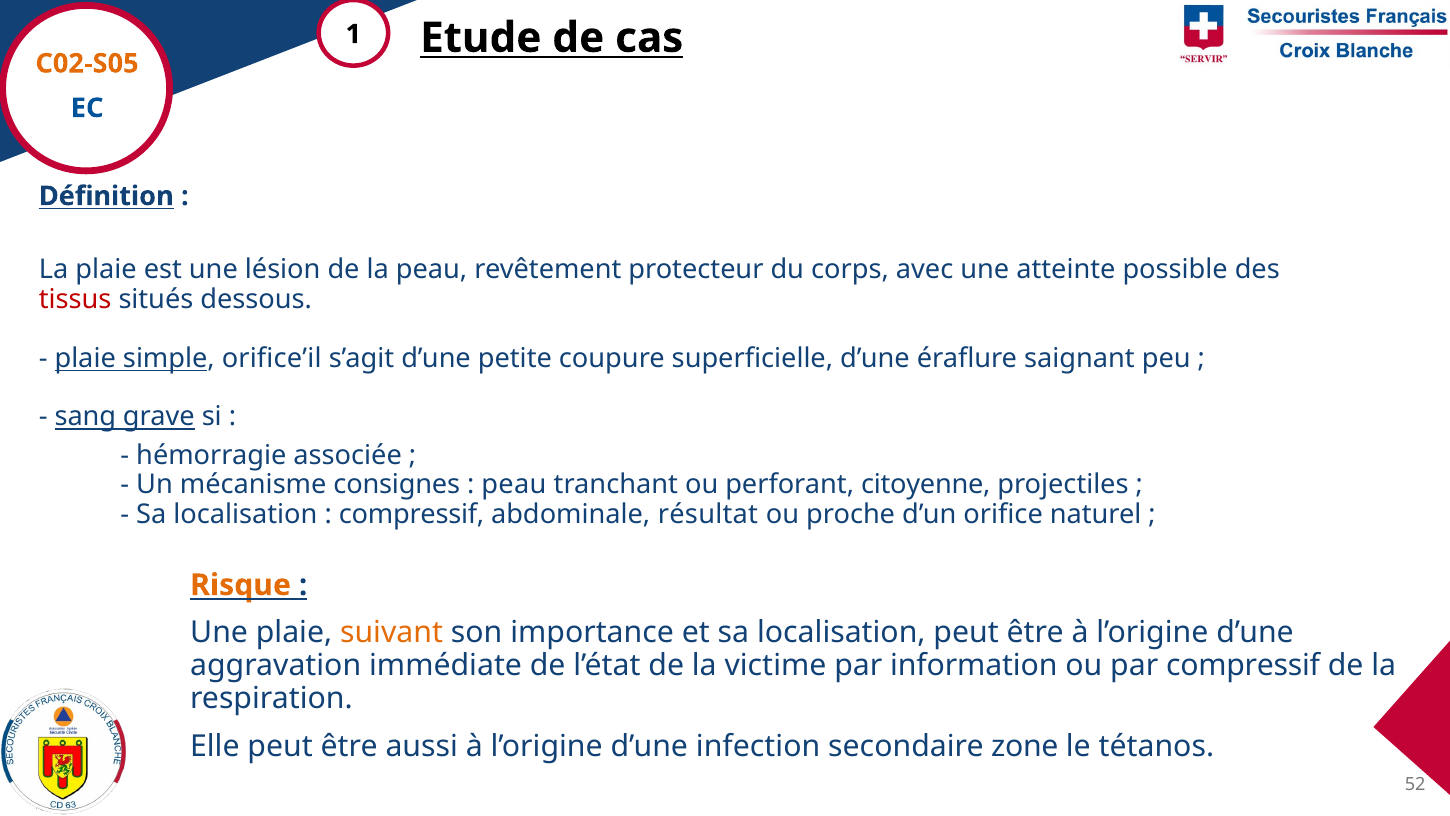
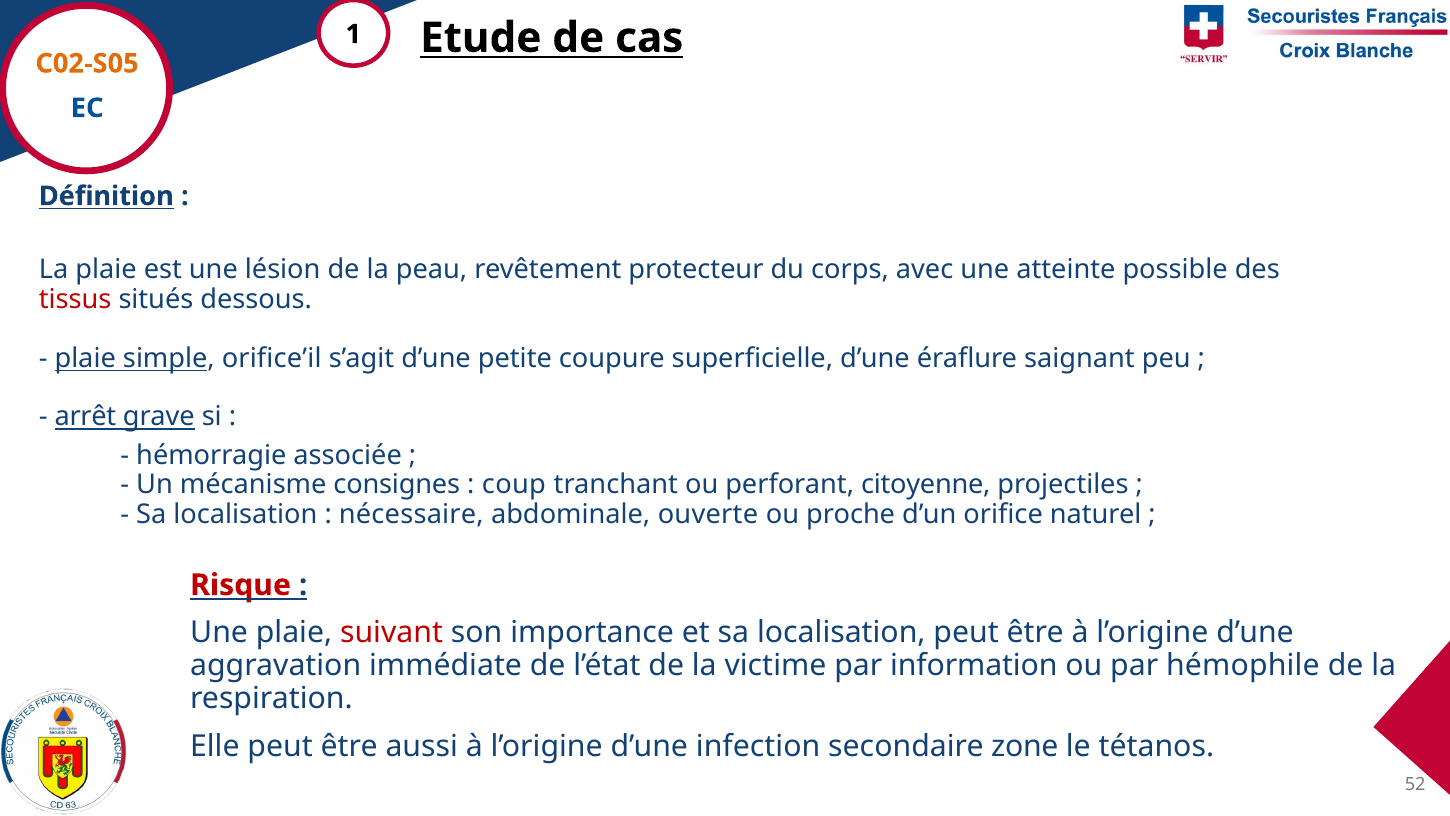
sang: sang -> arrêt
peau at (514, 484): peau -> coup
compressif at (412, 514): compressif -> nécessaire
résultat: résultat -> ouverte
Risque colour: orange -> red
suivant colour: orange -> red
par compressif: compressif -> hémophile
